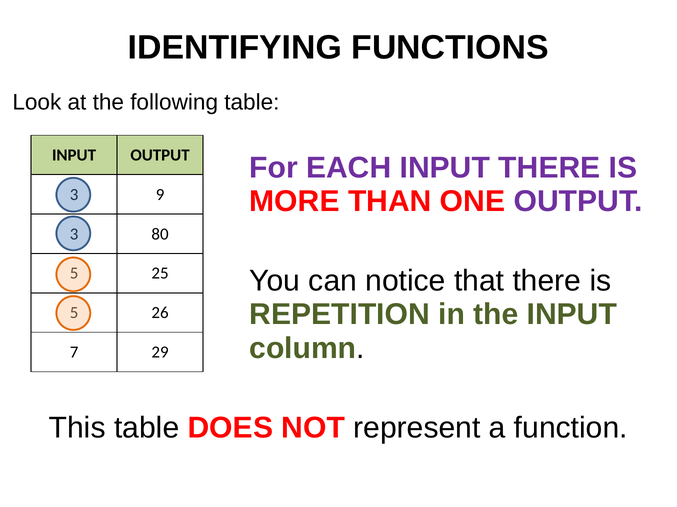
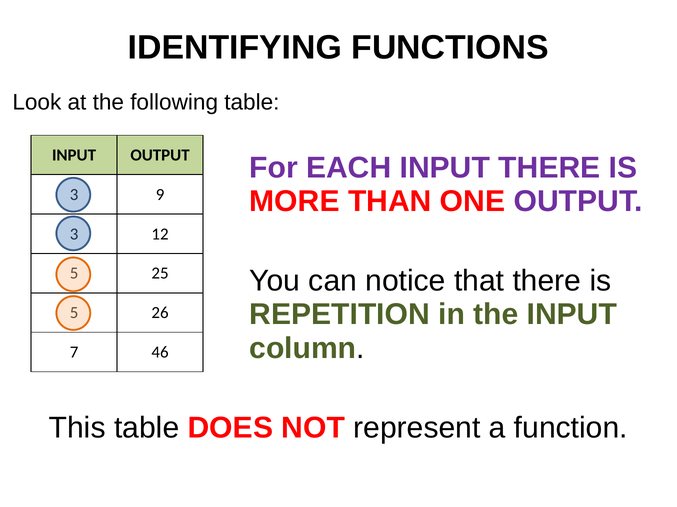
80: 80 -> 12
29: 29 -> 46
